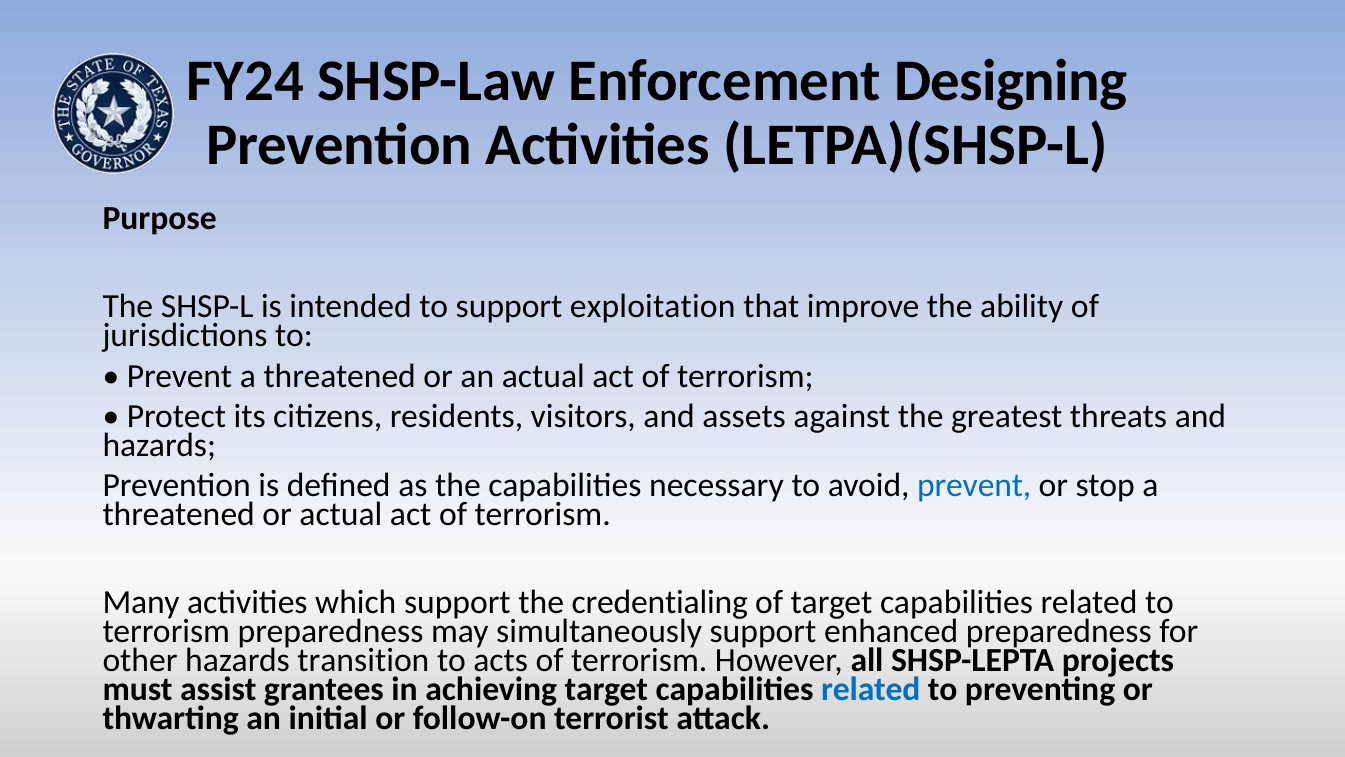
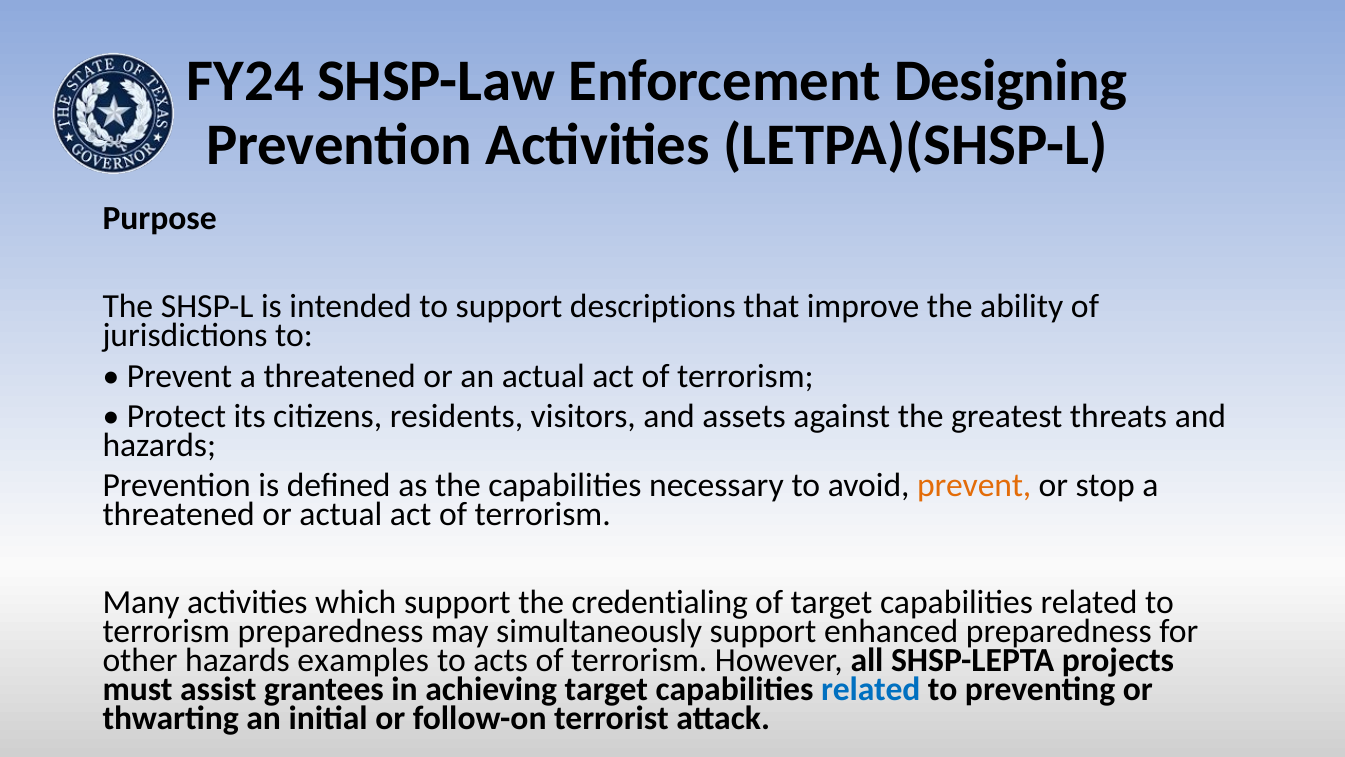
exploitation: exploitation -> descriptions
prevent at (974, 485) colour: blue -> orange
transition: transition -> examples
